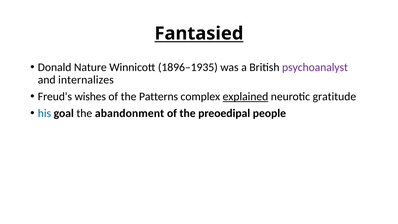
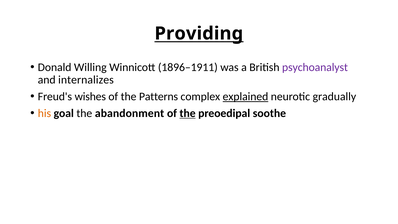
Fantasied: Fantasied -> Providing
Nature: Nature -> Willing
1896–1935: 1896–1935 -> 1896–1911
gratitude: gratitude -> gradually
his colour: blue -> orange
the at (188, 113) underline: none -> present
people: people -> soothe
